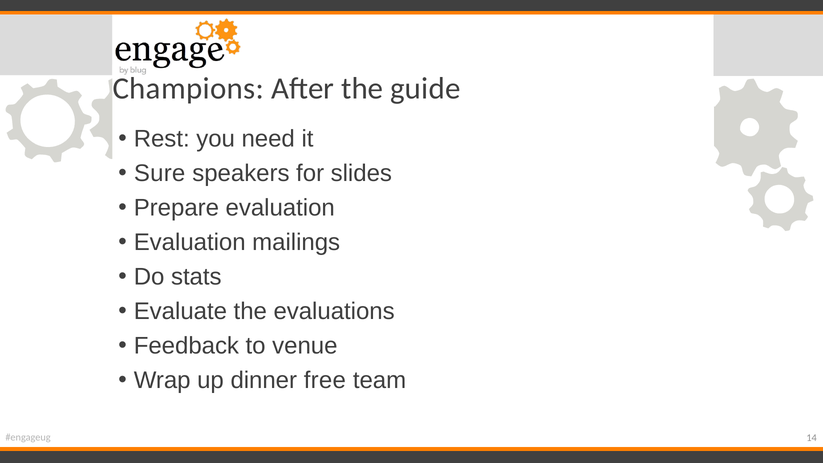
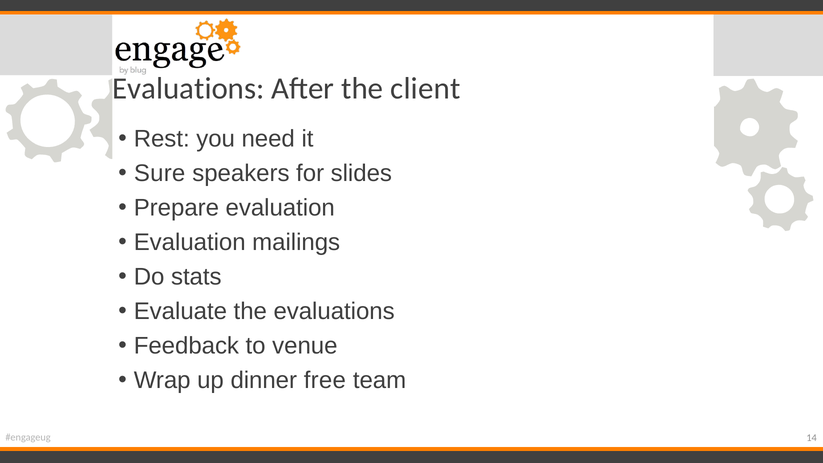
Champions at (188, 89): Champions -> Evaluations
guide: guide -> client
